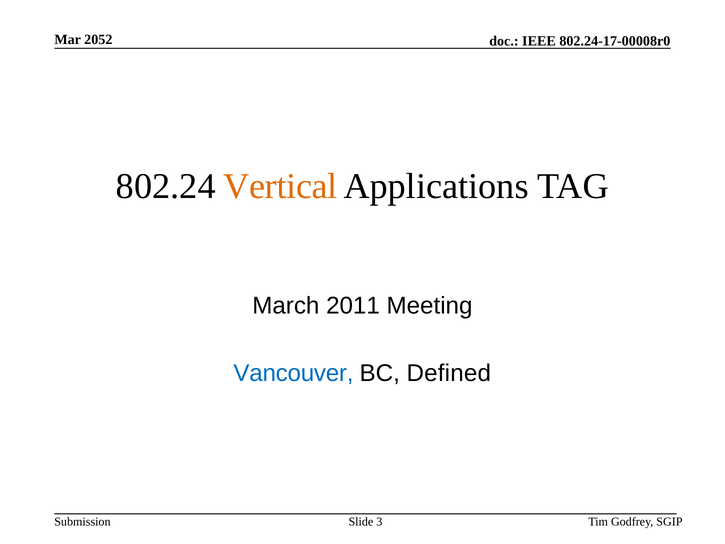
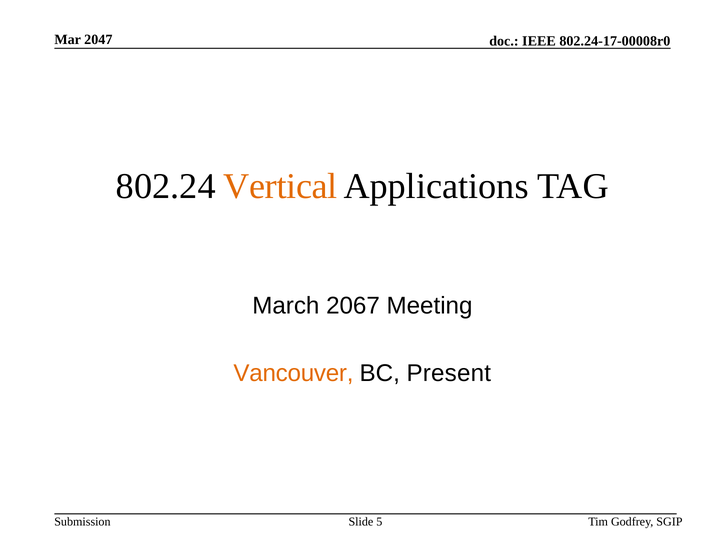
2052: 2052 -> 2047
2011: 2011 -> 2067
Vancouver colour: blue -> orange
Defined: Defined -> Present
3: 3 -> 5
